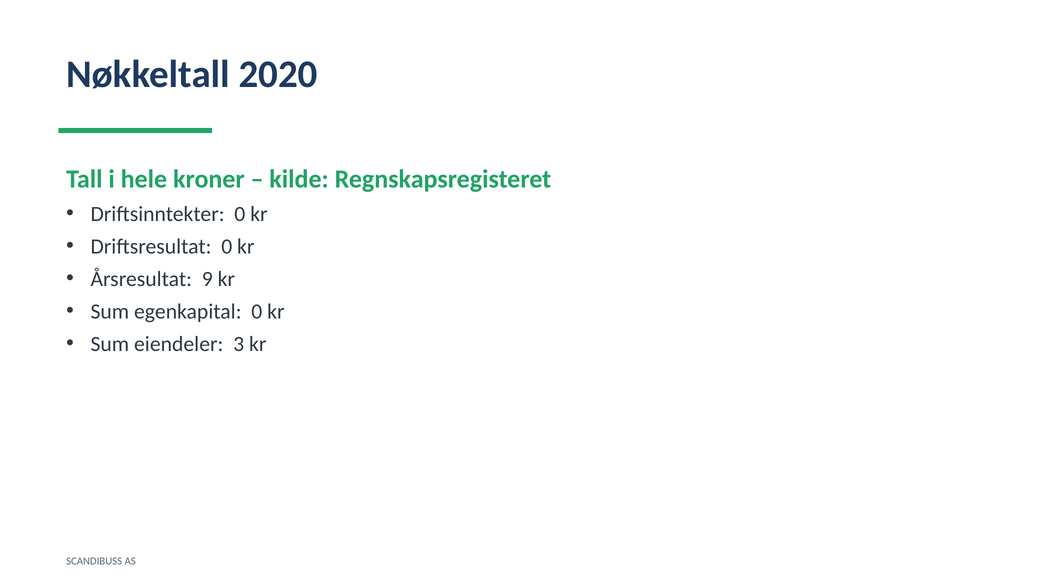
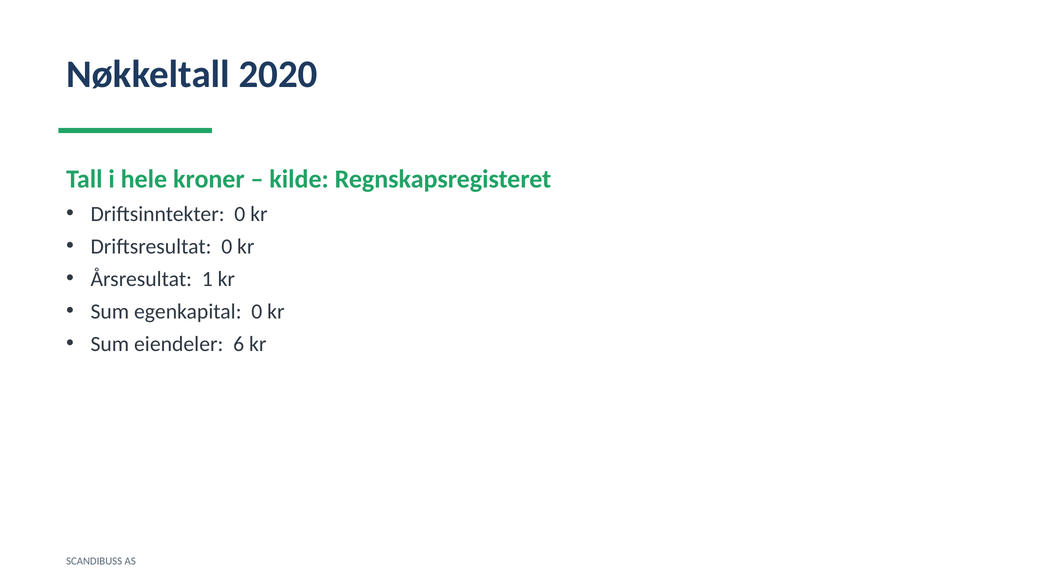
9: 9 -> 1
3: 3 -> 6
